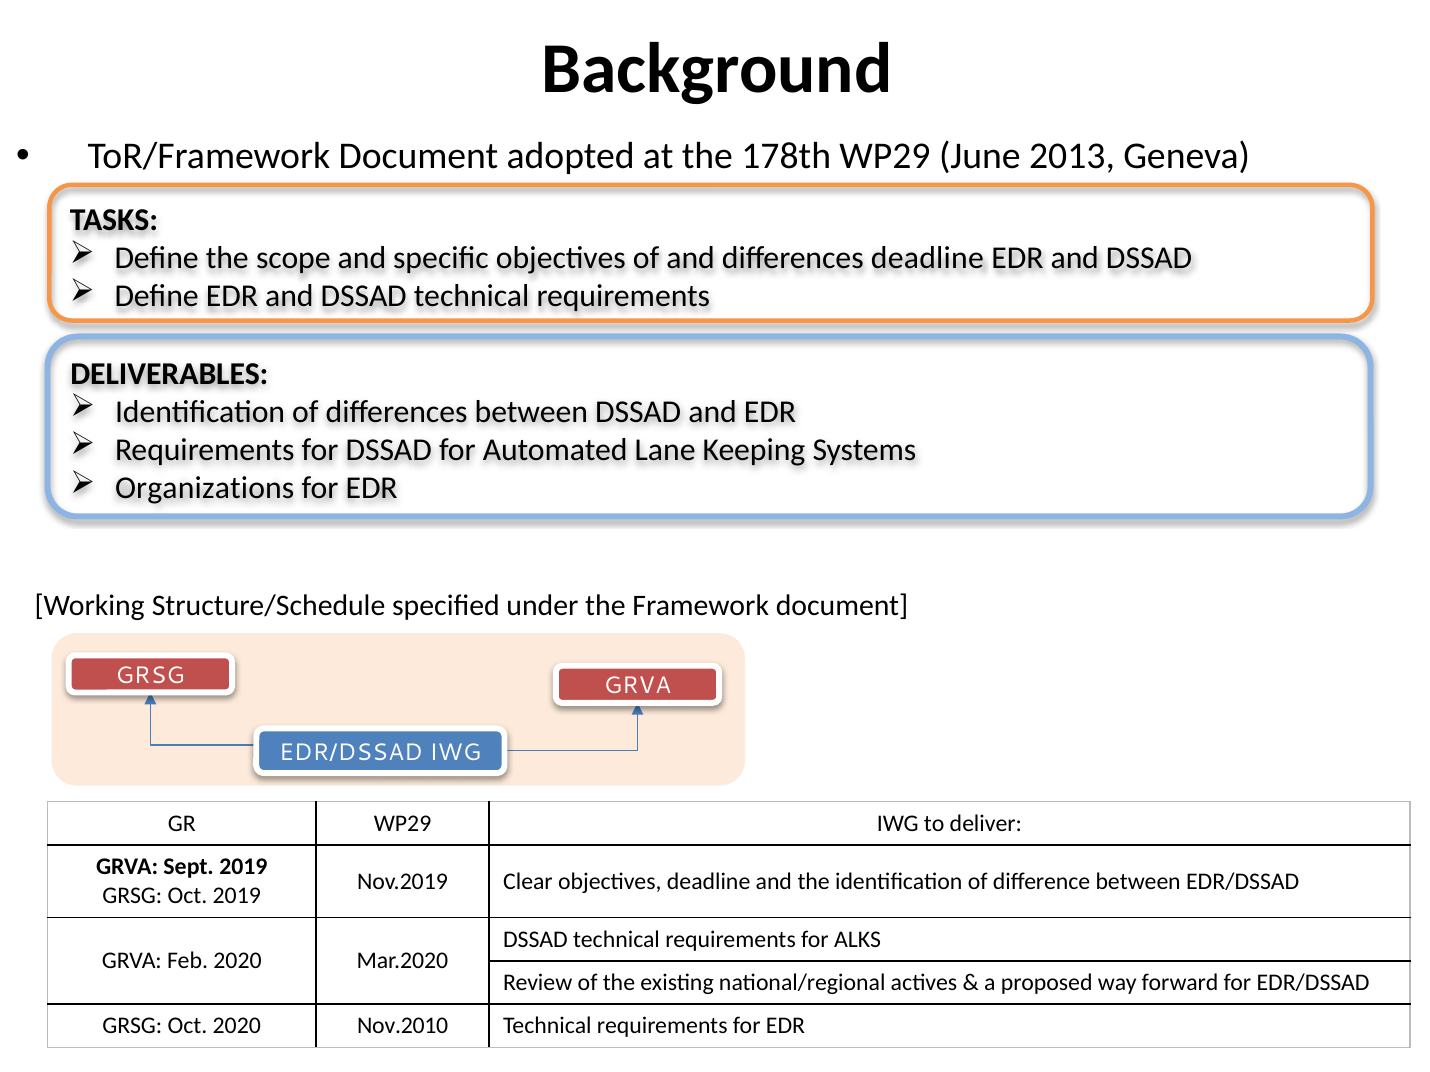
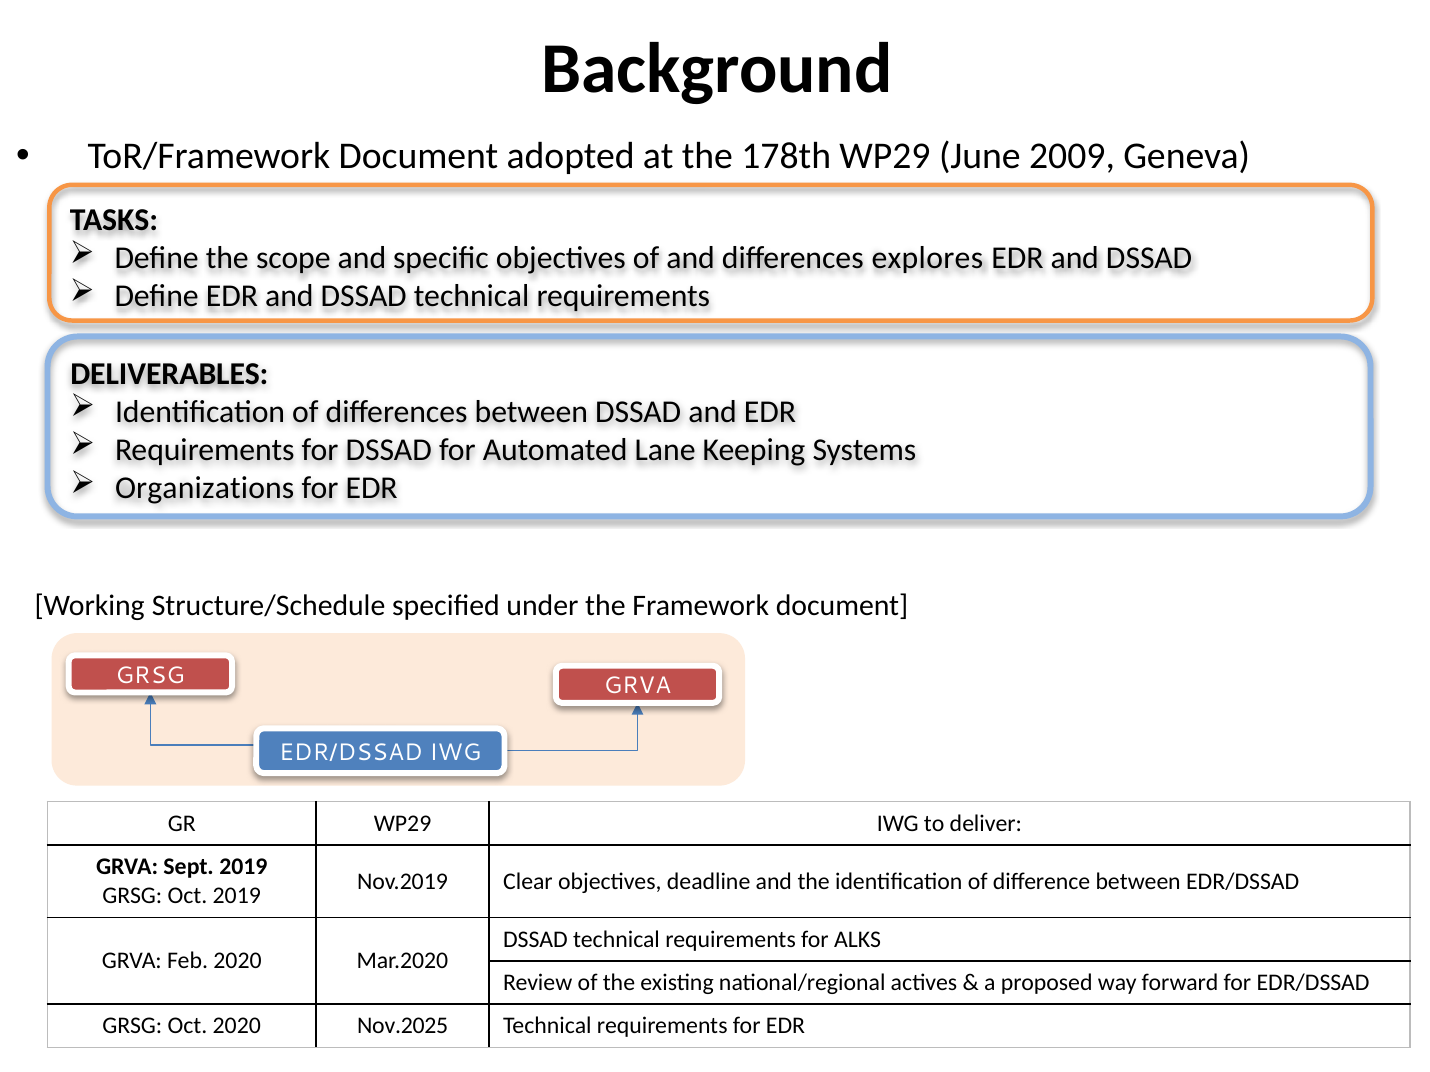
2013: 2013 -> 2009
differences deadline: deadline -> explores
Nov.2010: Nov.2010 -> Nov.2025
